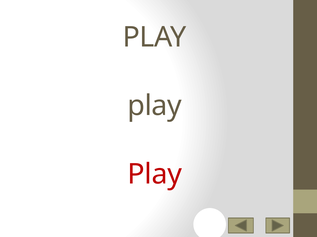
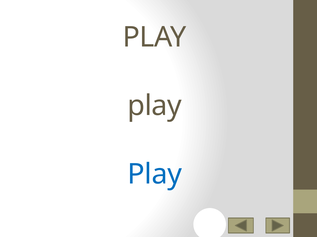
Play at (155, 175) colour: red -> blue
